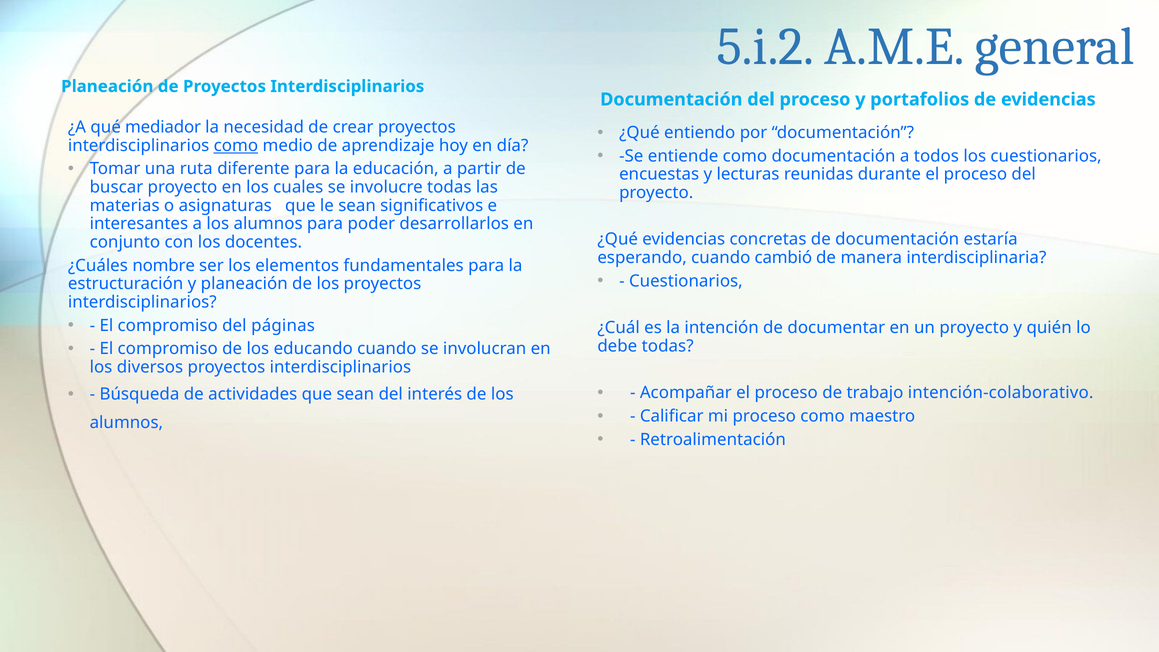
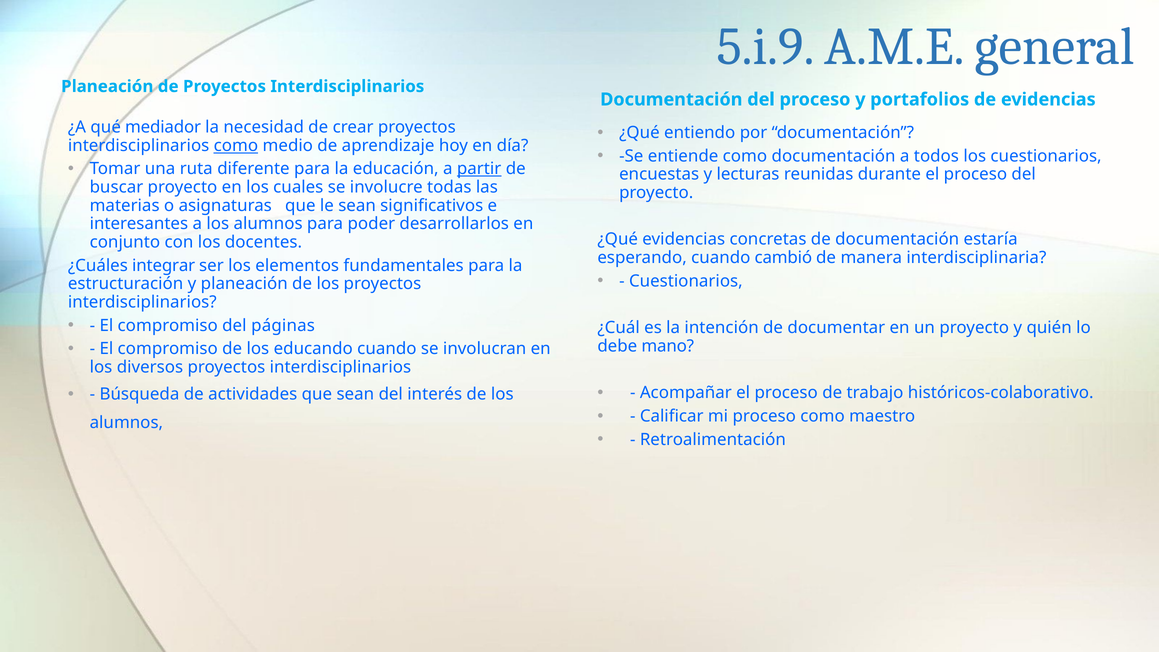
5.i.2: 5.i.2 -> 5.i.9
partir underline: none -> present
nombre: nombre -> integrar
debe todas: todas -> mano
intención-colaborativo: intención-colaborativo -> históricos-colaborativo
